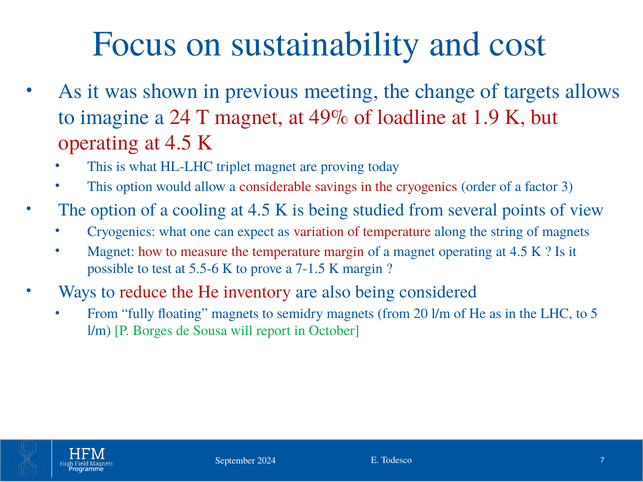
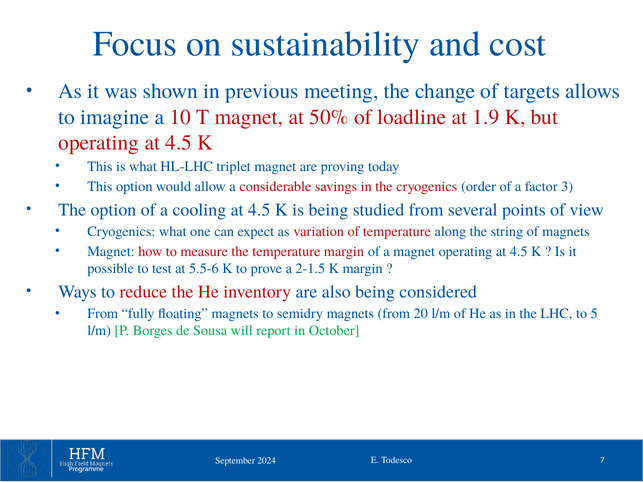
24: 24 -> 10
49%: 49% -> 50%
7-1.5: 7-1.5 -> 2-1.5
